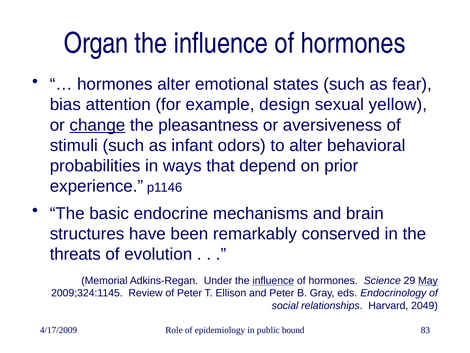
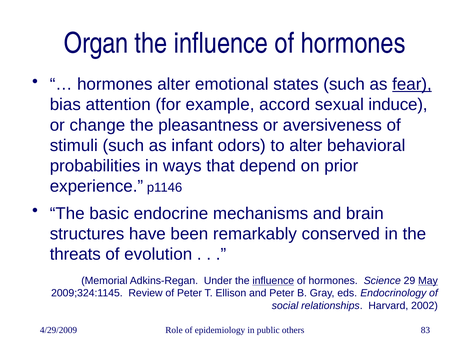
fear underline: none -> present
design: design -> accord
yellow: yellow -> induce
change underline: present -> none
2049: 2049 -> 2002
4/17/2009: 4/17/2009 -> 4/29/2009
bound: bound -> others
